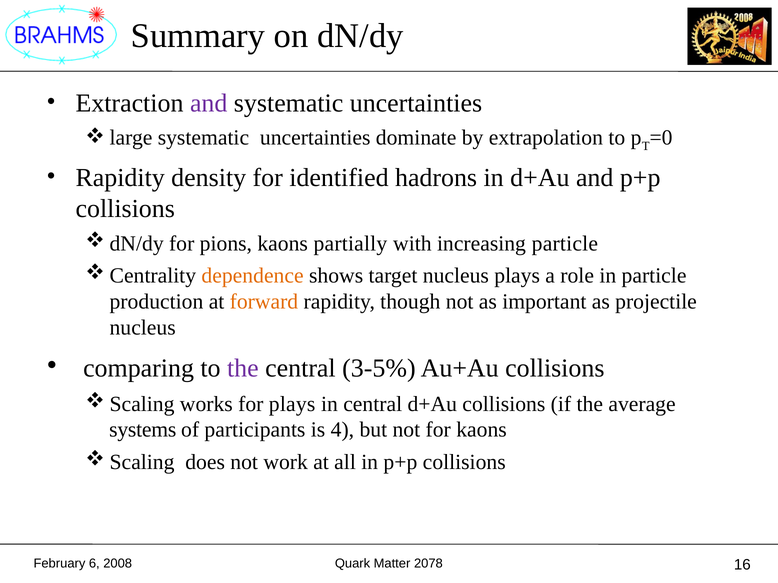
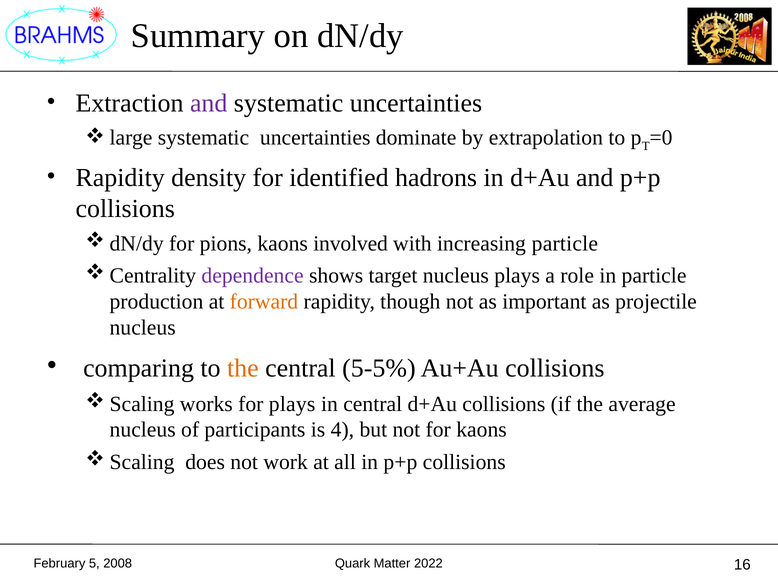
partially: partially -> involved
dependence colour: orange -> purple
the at (243, 369) colour: purple -> orange
3-5%: 3-5% -> 5-5%
systems at (143, 430): systems -> nucleus
6: 6 -> 5
2078: 2078 -> 2022
